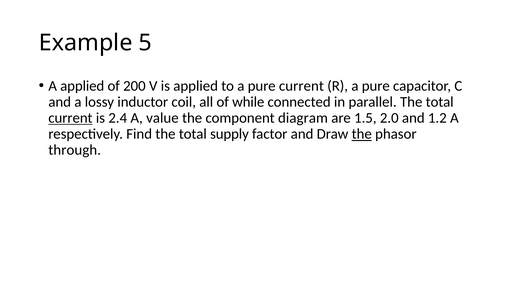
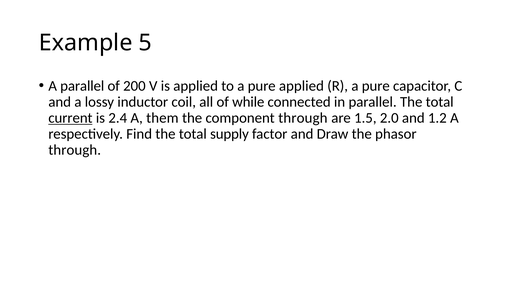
A applied: applied -> parallel
pure current: current -> applied
value: value -> them
component diagram: diagram -> through
the at (362, 134) underline: present -> none
